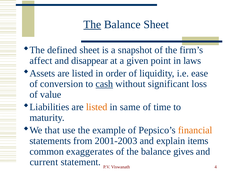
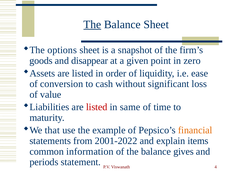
defined: defined -> options
affect: affect -> goods
laws: laws -> zero
cash underline: present -> none
listed at (97, 107) colour: orange -> red
2001-2003: 2001-2003 -> 2001-2022
exaggerates: exaggerates -> information
current: current -> periods
